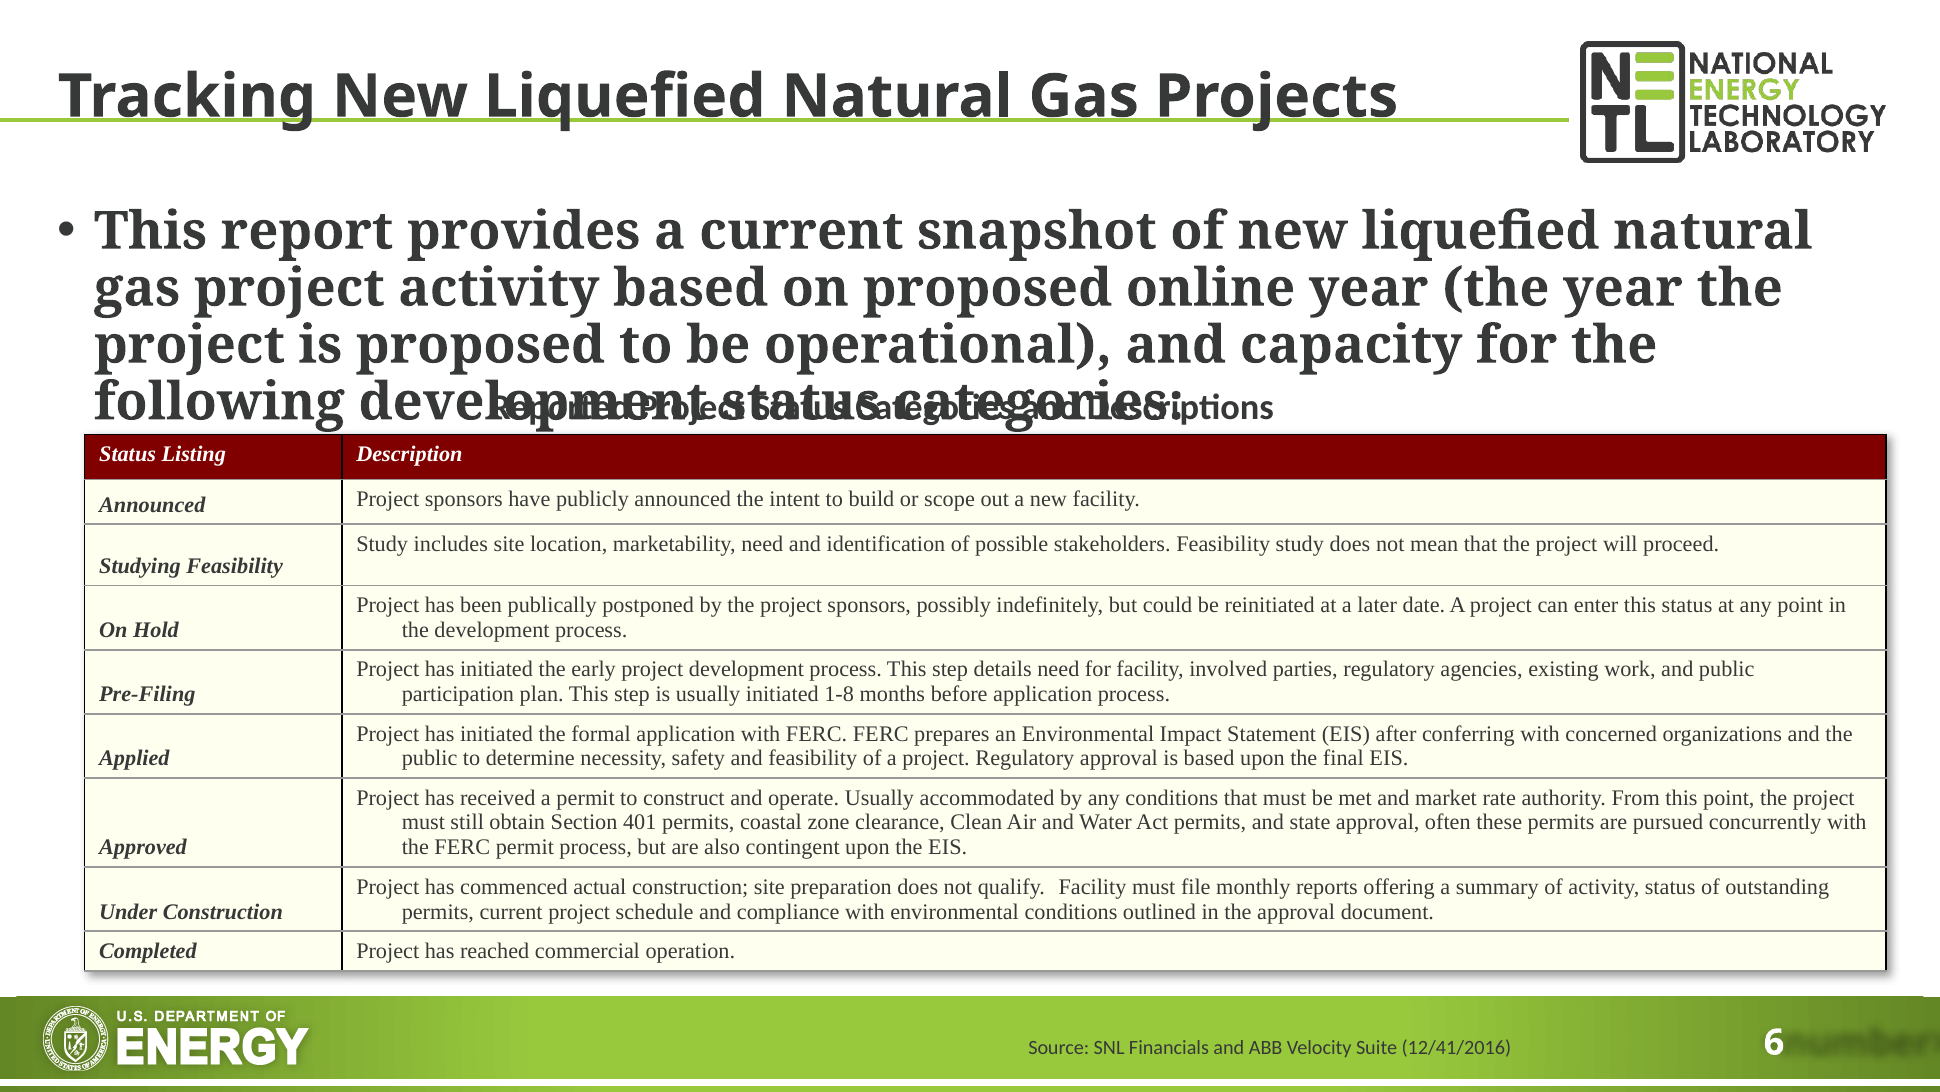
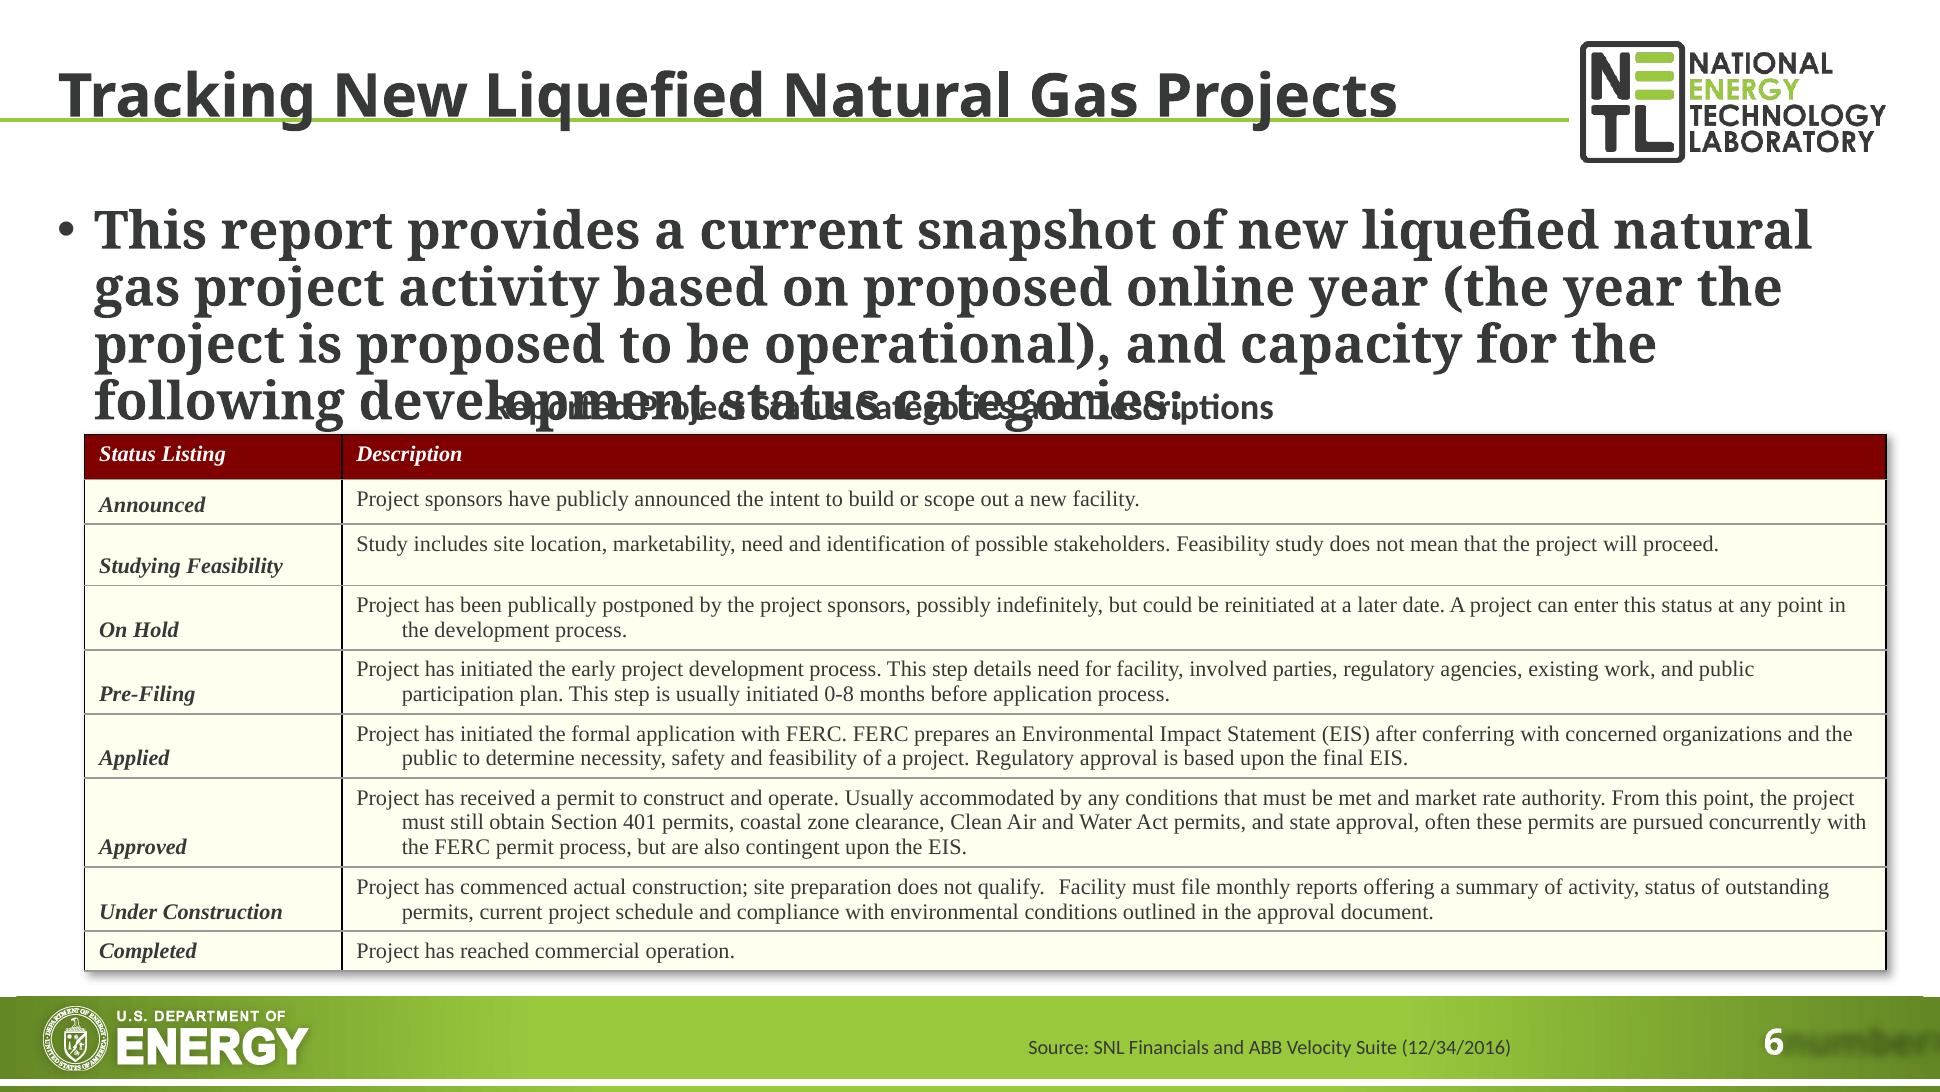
1-8: 1-8 -> 0-8
12/41/2016: 12/41/2016 -> 12/34/2016
